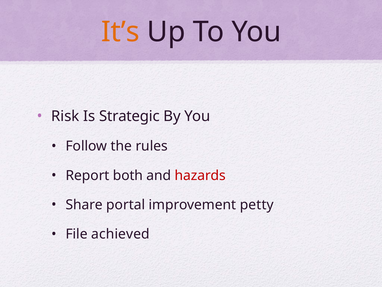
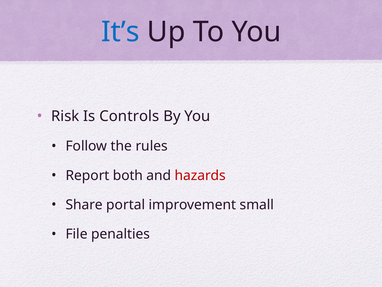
It’s colour: orange -> blue
Strategic: Strategic -> Controls
petty: petty -> small
achieved: achieved -> penalties
